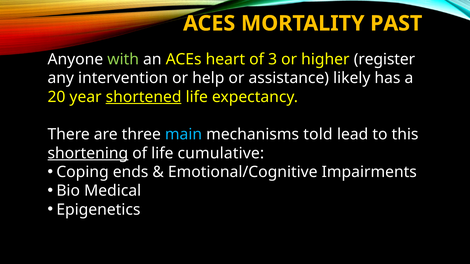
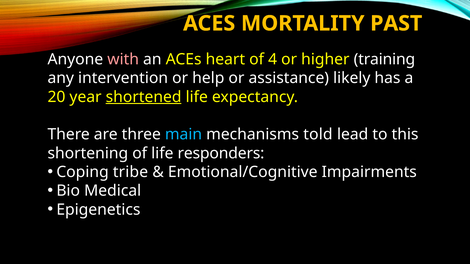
with colour: light green -> pink
3: 3 -> 4
register: register -> training
shortening underline: present -> none
cumulative: cumulative -> responders
ends: ends -> tribe
